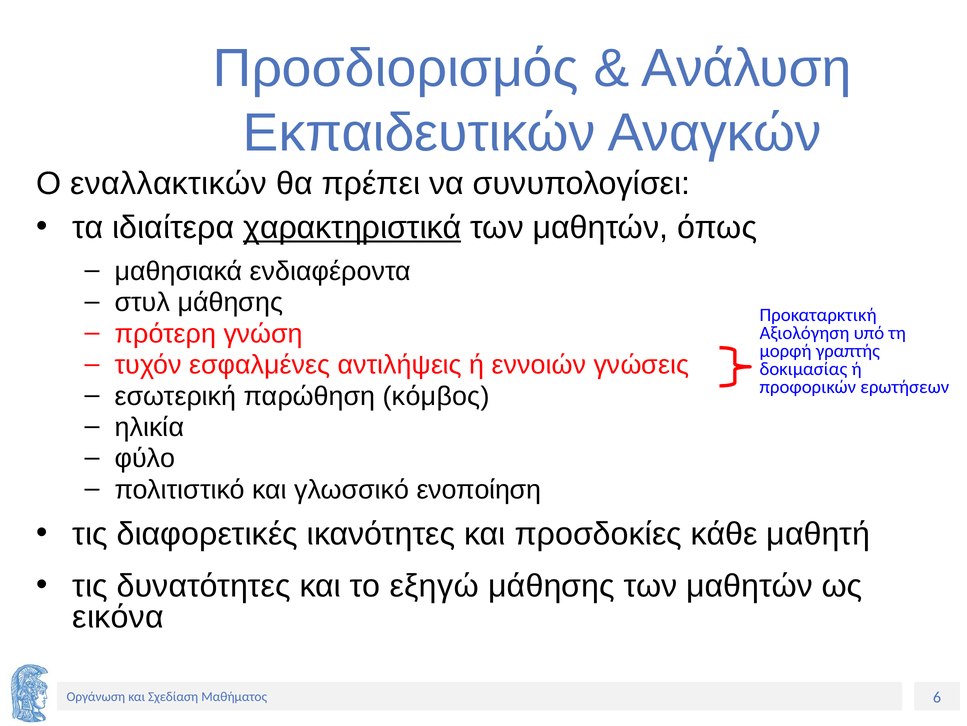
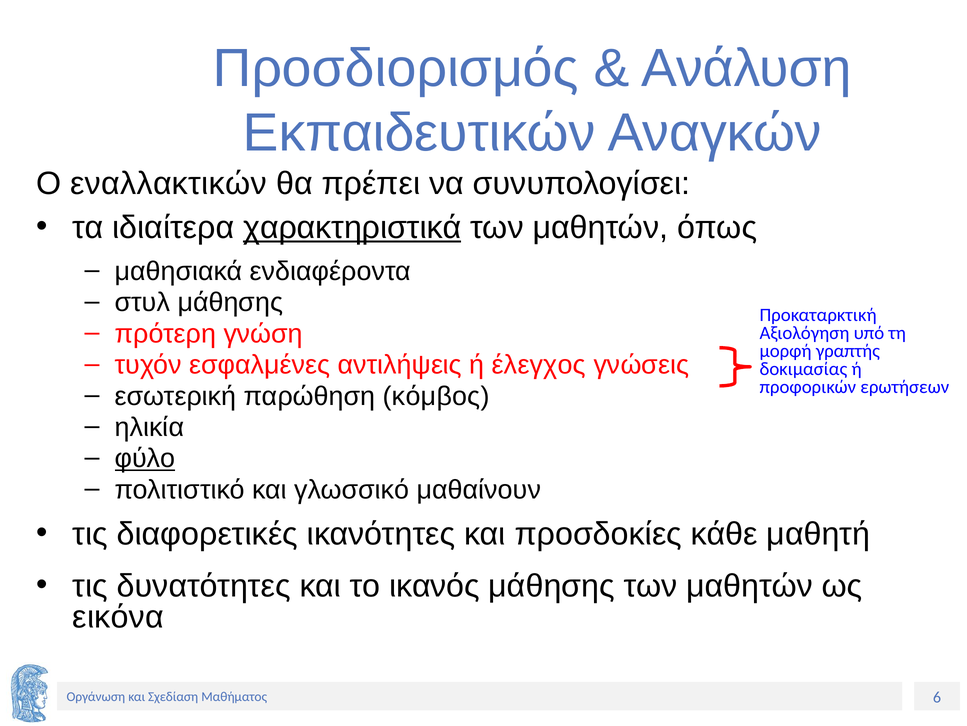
εννοιών: εννοιών -> έλεγχος
φύλο underline: none -> present
ενοποίηση: ενοποίηση -> μαθαίνουν
εξηγώ: εξηγώ -> ικανός
